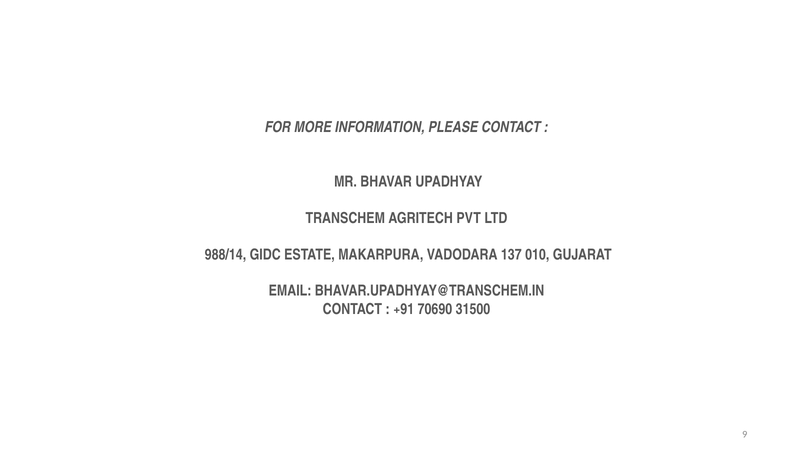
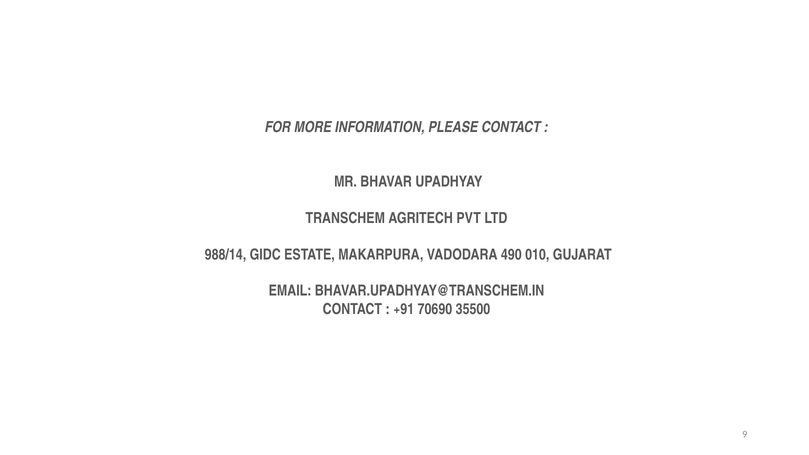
137: 137 -> 490
31500: 31500 -> 35500
